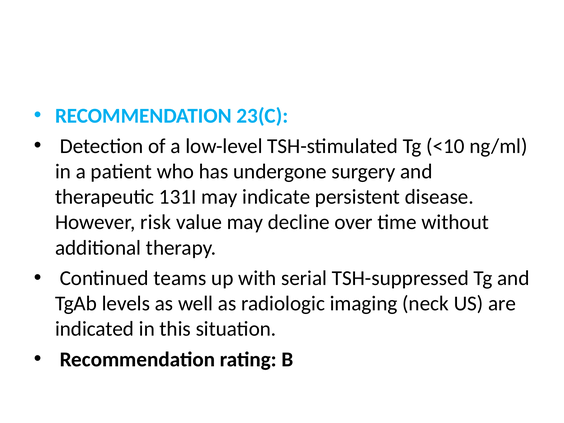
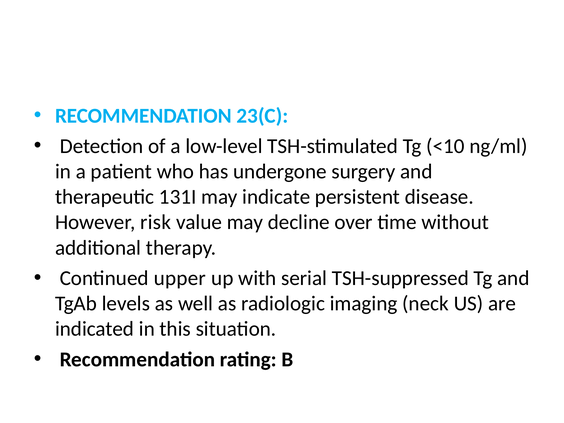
teams: teams -> upper
